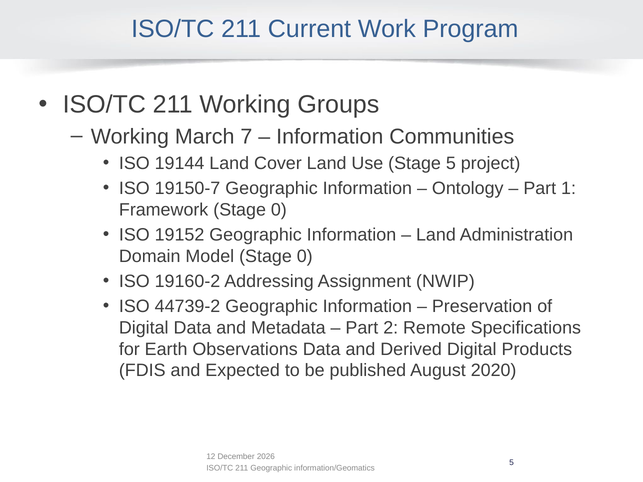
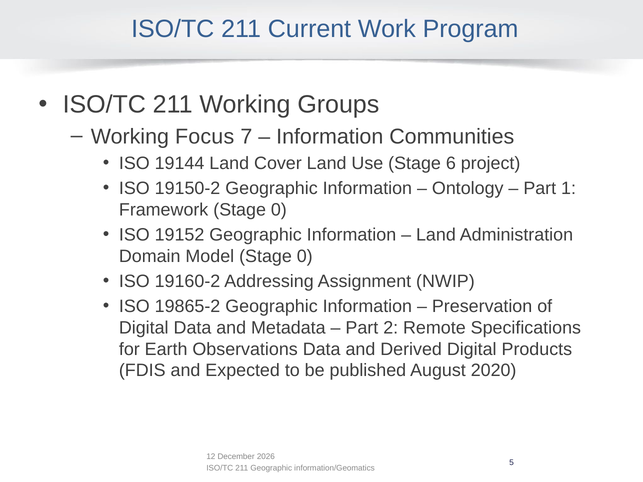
March: March -> Focus
Stage 5: 5 -> 6
19150-7: 19150-7 -> 19150-2
44739-2: 44739-2 -> 19865-2
